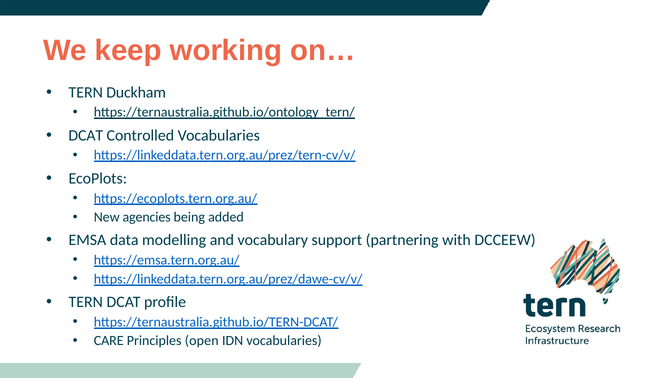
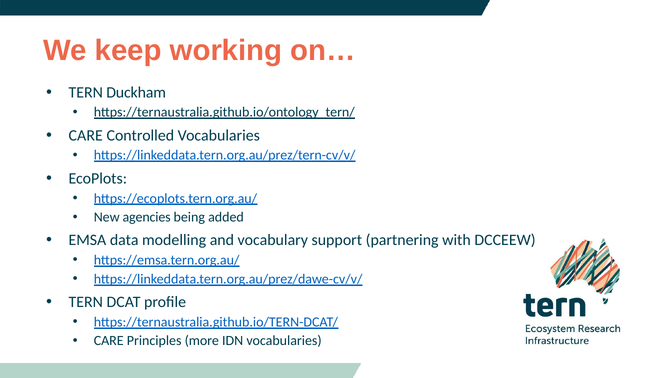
DCAT at (86, 135): DCAT -> CARE
open: open -> more
